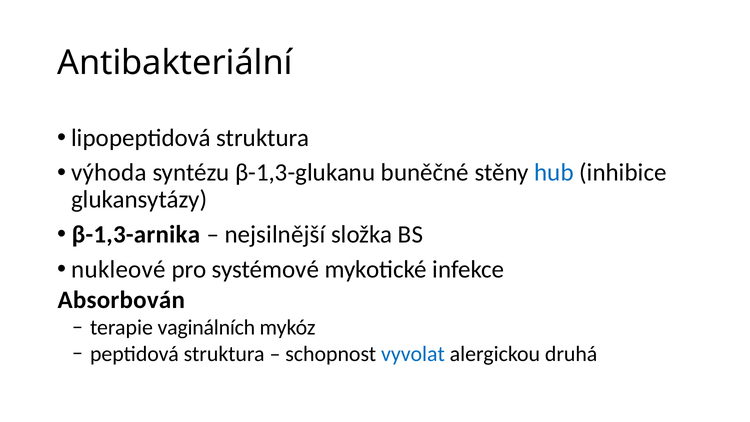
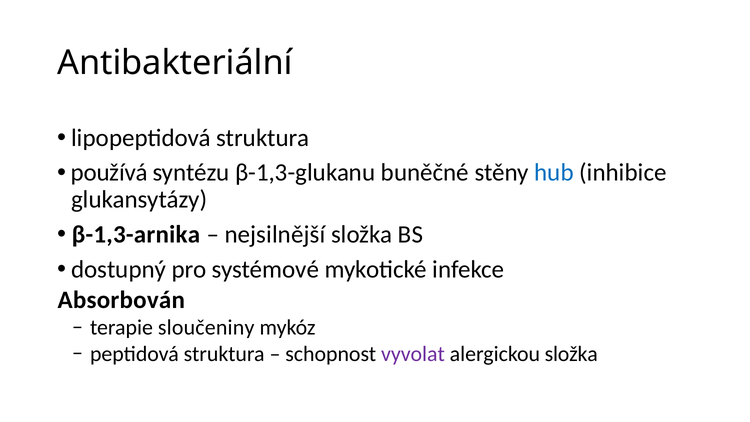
výhoda: výhoda -> používá
nukleové: nukleové -> dostupný
vaginálních: vaginálních -> sloučeniny
vyvolat colour: blue -> purple
alergickou druhá: druhá -> složka
